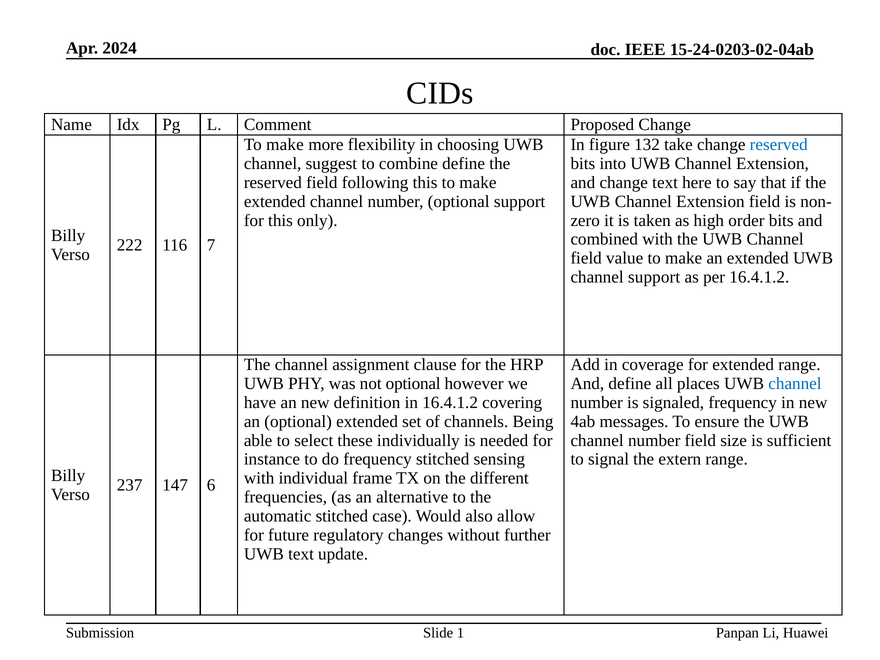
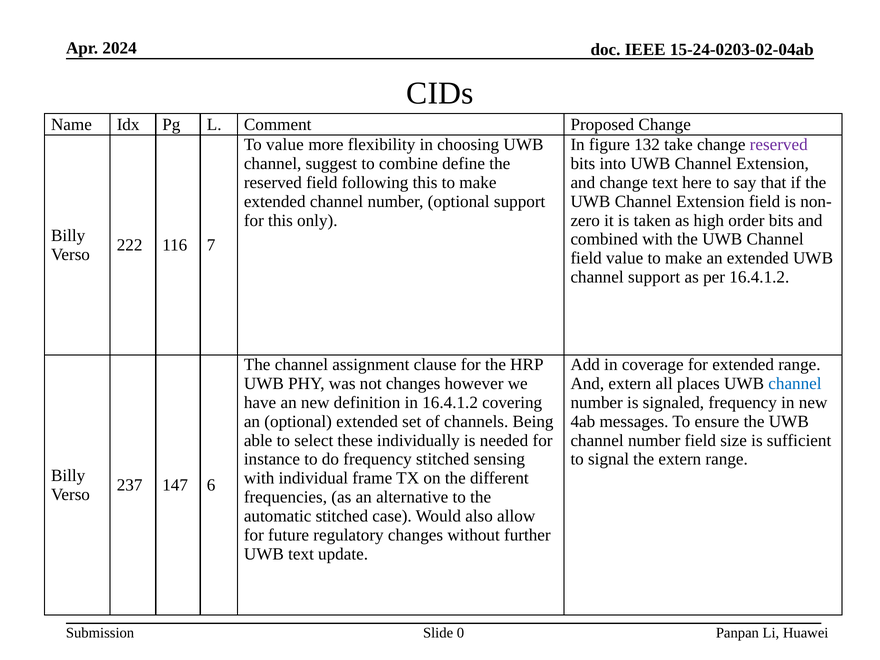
make at (285, 145): make -> value
reserved at (779, 145) colour: blue -> purple
not optional: optional -> changes
And define: define -> extern
1: 1 -> 0
